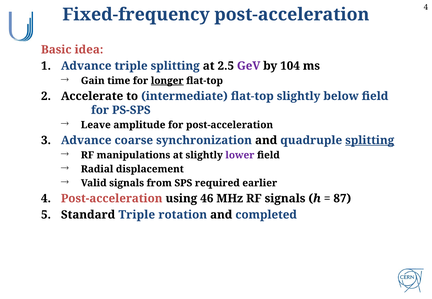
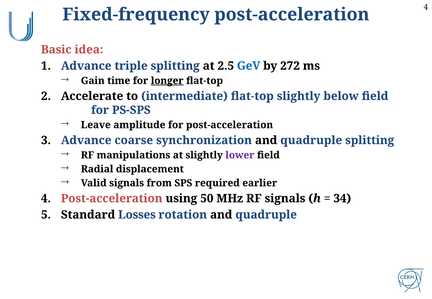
GeV colour: purple -> blue
104: 104 -> 272
splitting at (370, 140) underline: present -> none
46: 46 -> 50
87: 87 -> 34
Standard Triple: Triple -> Losses
rotation and completed: completed -> quadruple
